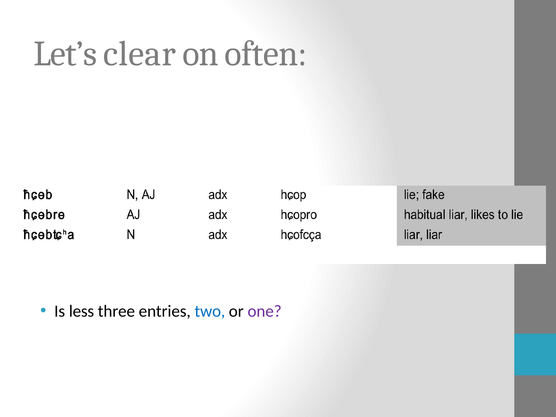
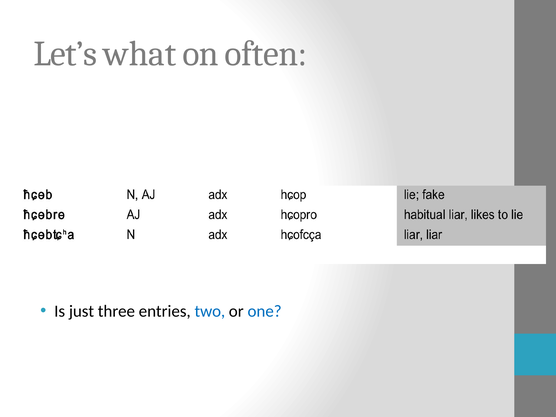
clear: clear -> what
less: less -> just
one colour: purple -> blue
